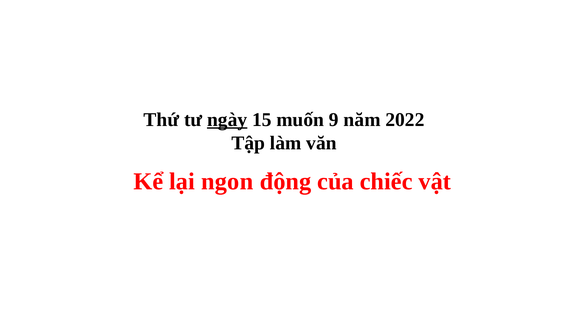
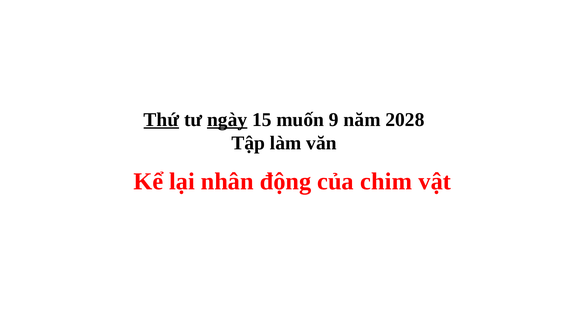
Thứ underline: none -> present
2022: 2022 -> 2028
ngon: ngon -> nhân
chiếc: chiếc -> chim
